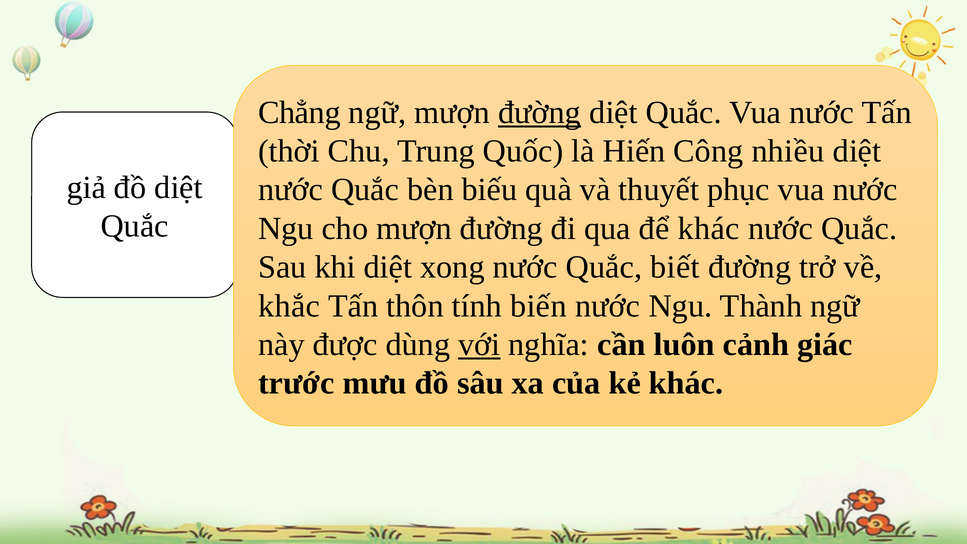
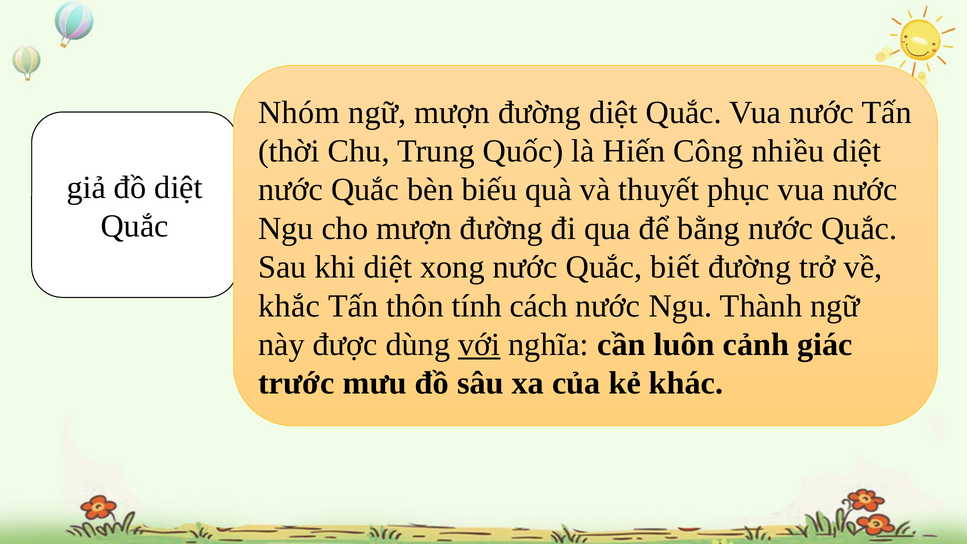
Chẳng: Chẳng -> Nhóm
đường at (539, 112) underline: present -> none
để khác: khác -> bằng
biến: biến -> cách
